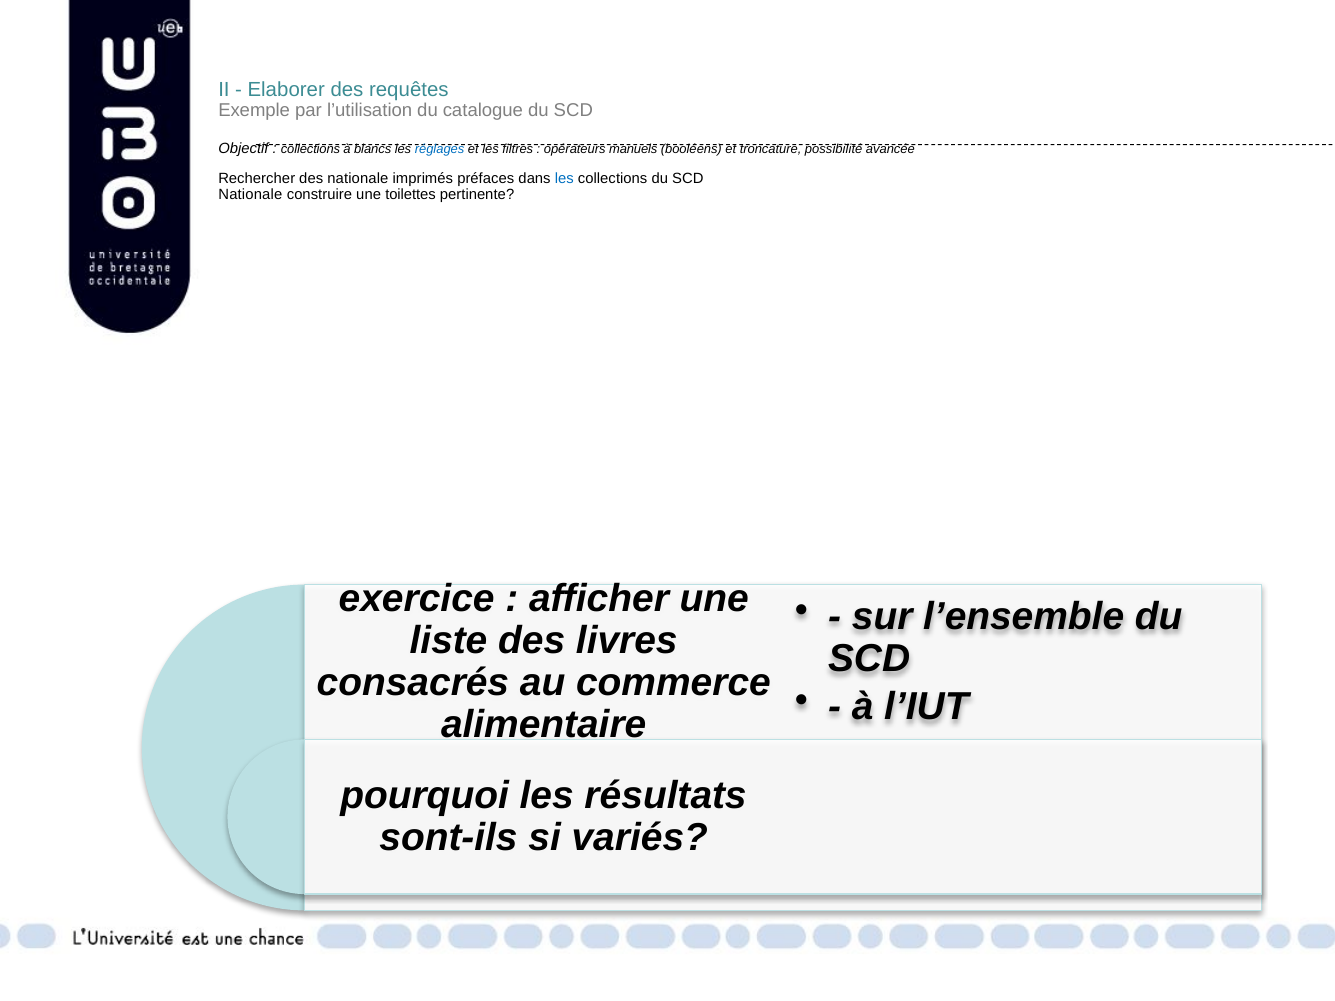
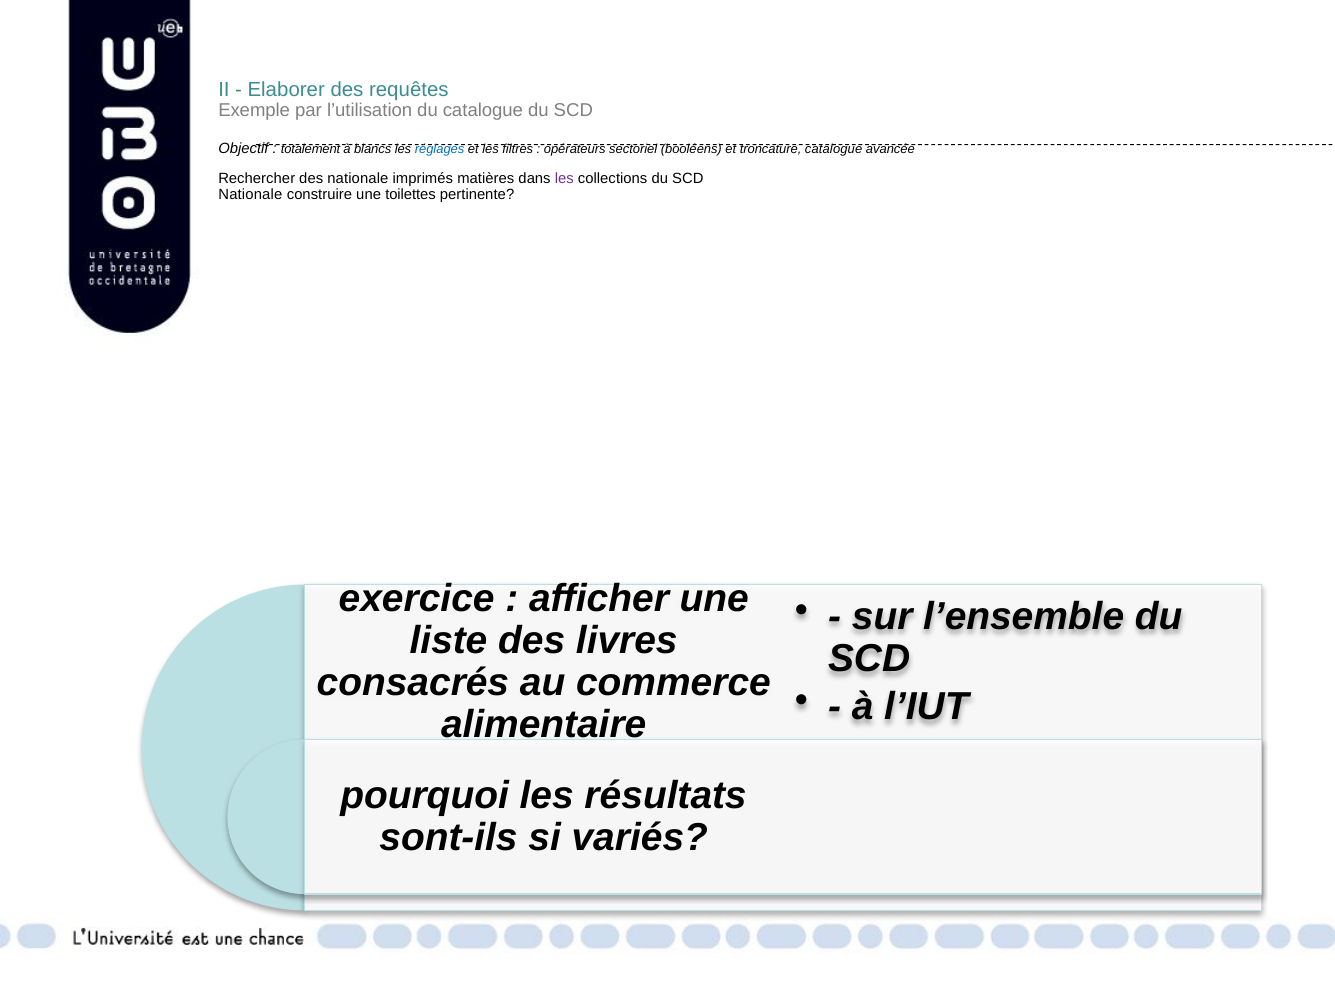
collections at (311, 149): collections -> totalement
manuels: manuels -> sectoriel
troncature possibilité: possibilité -> catalogue
préfaces: préfaces -> matières
les at (564, 178) colour: blue -> purple
